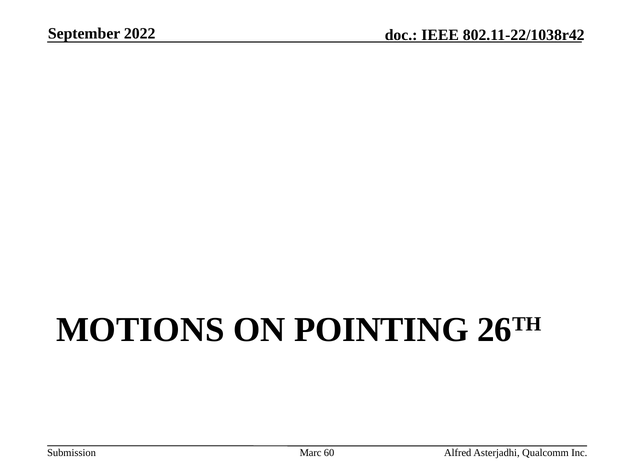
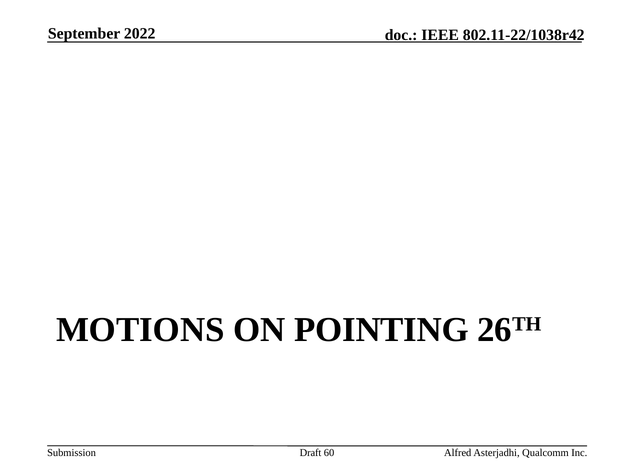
Marc: Marc -> Draft
